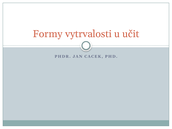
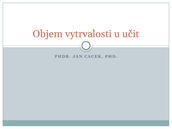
Formy: Formy -> Objem
